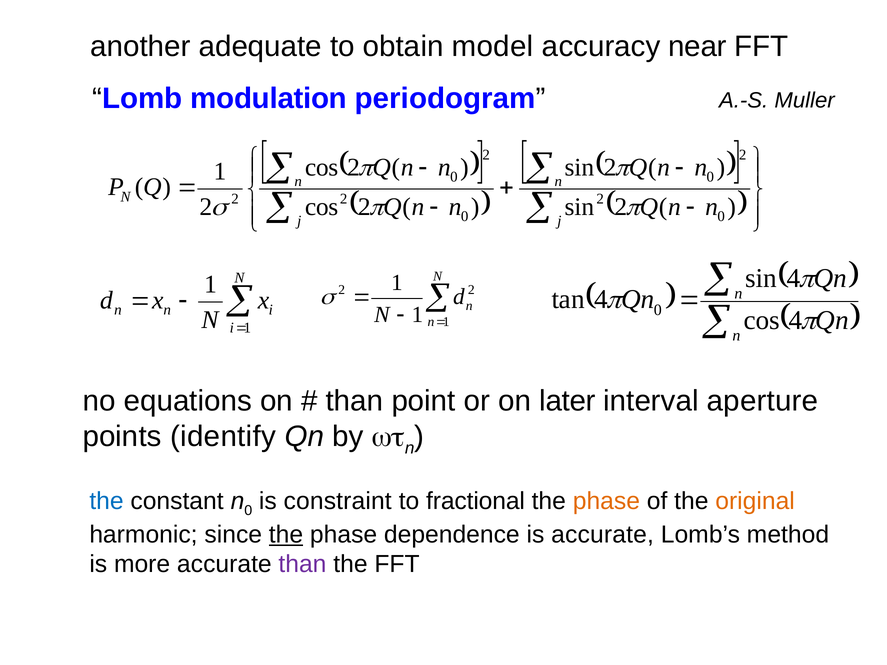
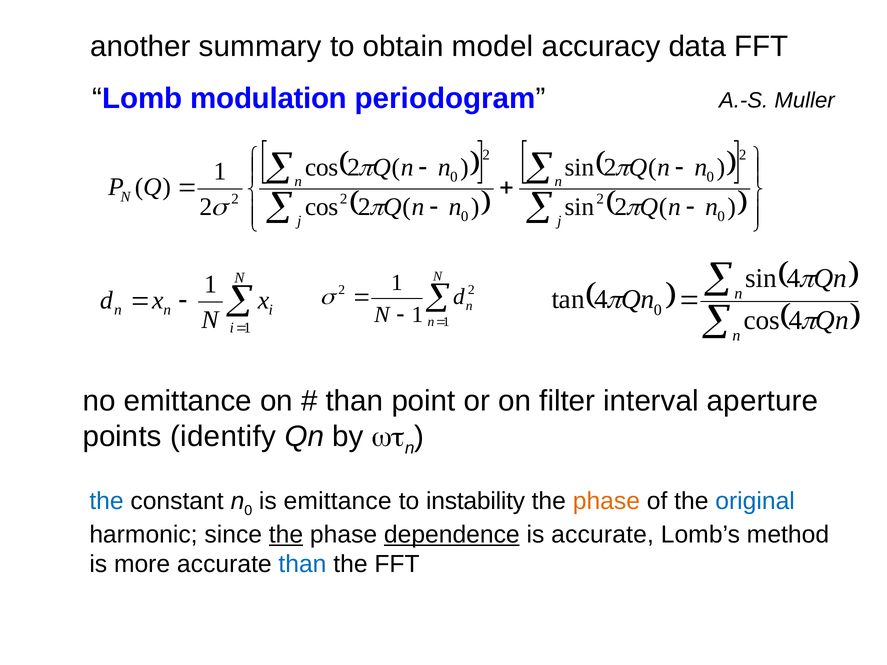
adequate: adequate -> summary
near: near -> data
no equations: equations -> emittance
later: later -> filter
is constraint: constraint -> emittance
fractional: fractional -> instability
original colour: orange -> blue
dependence underline: none -> present
than at (302, 565) colour: purple -> blue
